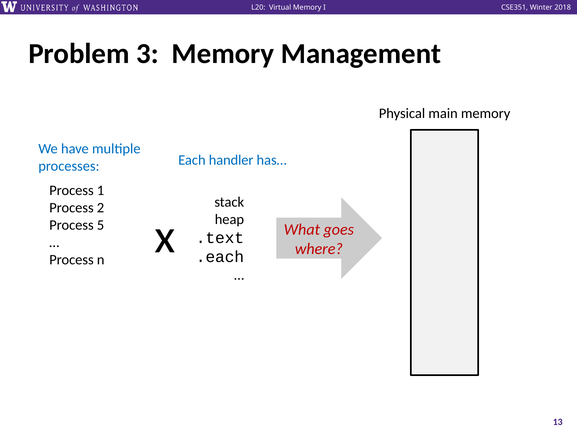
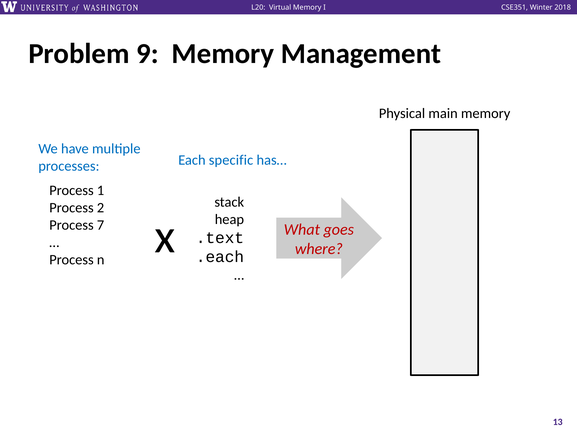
3: 3 -> 9
handler: handler -> specific
5: 5 -> 7
